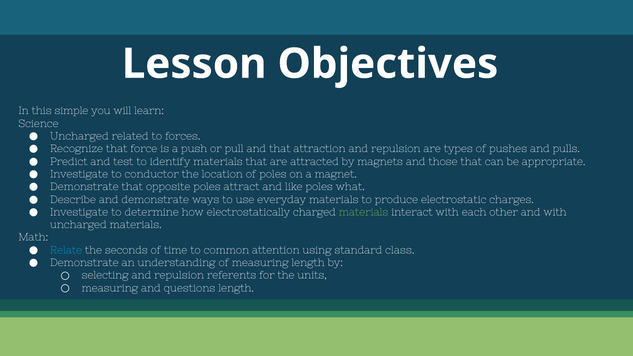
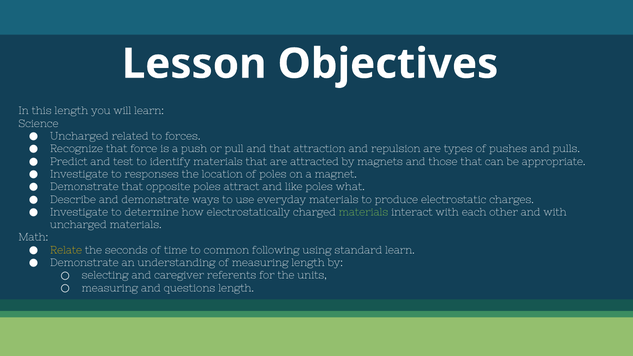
this simple: simple -> length
conductor: conductor -> responses
Relate colour: light blue -> yellow
attention: attention -> following
standard class: class -> learn
selecting and repulsion: repulsion -> caregiver
